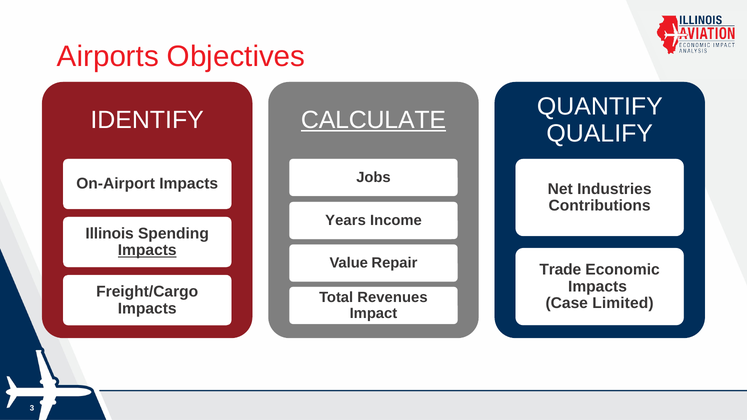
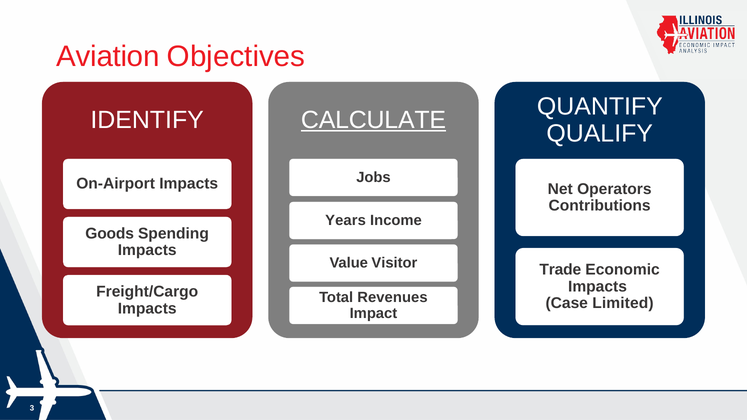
Airports: Airports -> Aviation
Industries: Industries -> Operators
Illinois: Illinois -> Goods
Impacts at (147, 250) underline: present -> none
Repair: Repair -> Visitor
